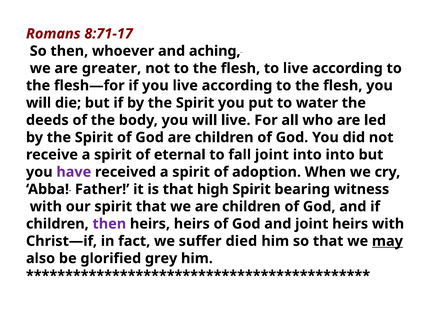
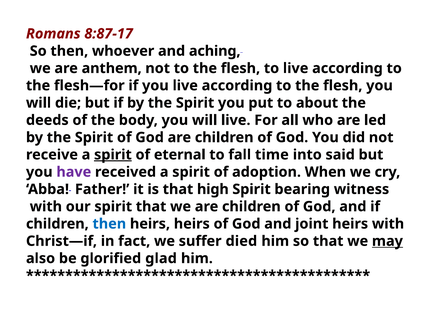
8:71-17: 8:71-17 -> 8:87-17
greater: greater -> anthem
water: water -> about
spirit at (113, 155) underline: none -> present
fall joint: joint -> time
into into: into -> said
then at (109, 224) colour: purple -> blue
grey: grey -> glad
